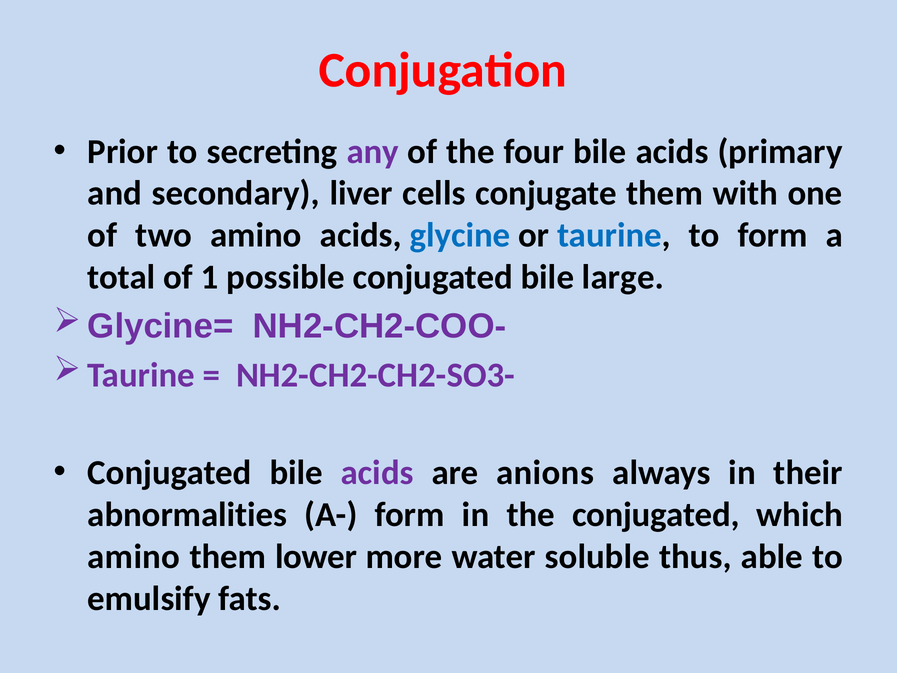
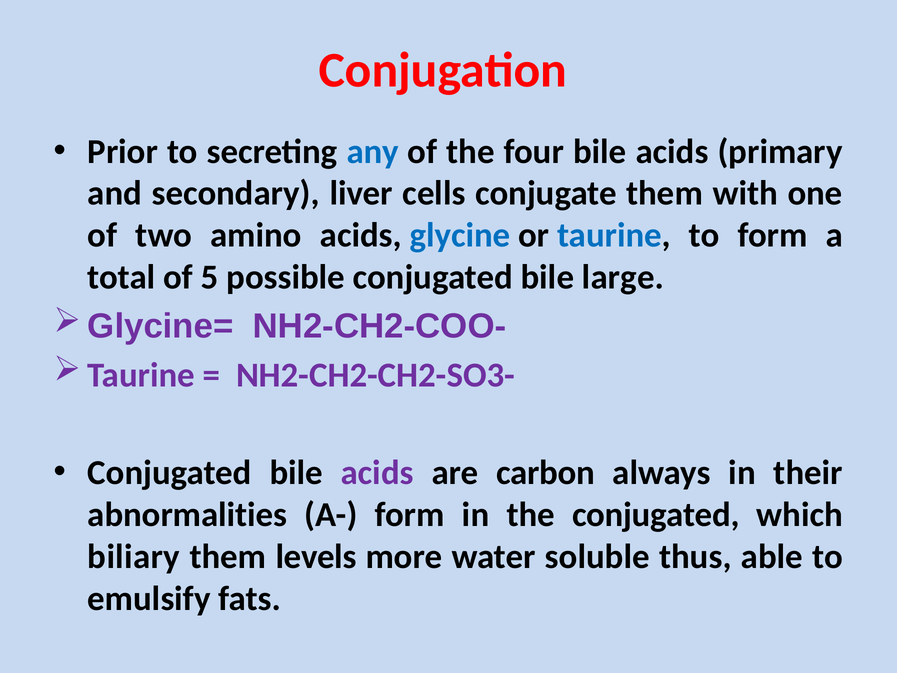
any colour: purple -> blue
1: 1 -> 5
anions: anions -> carbon
amino at (134, 556): amino -> biliary
lower: lower -> levels
